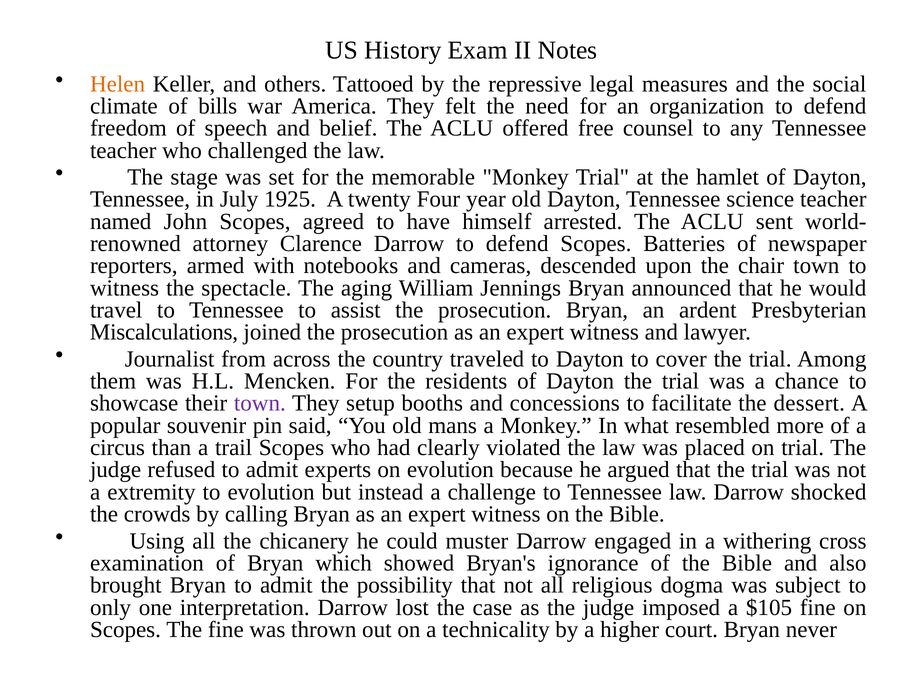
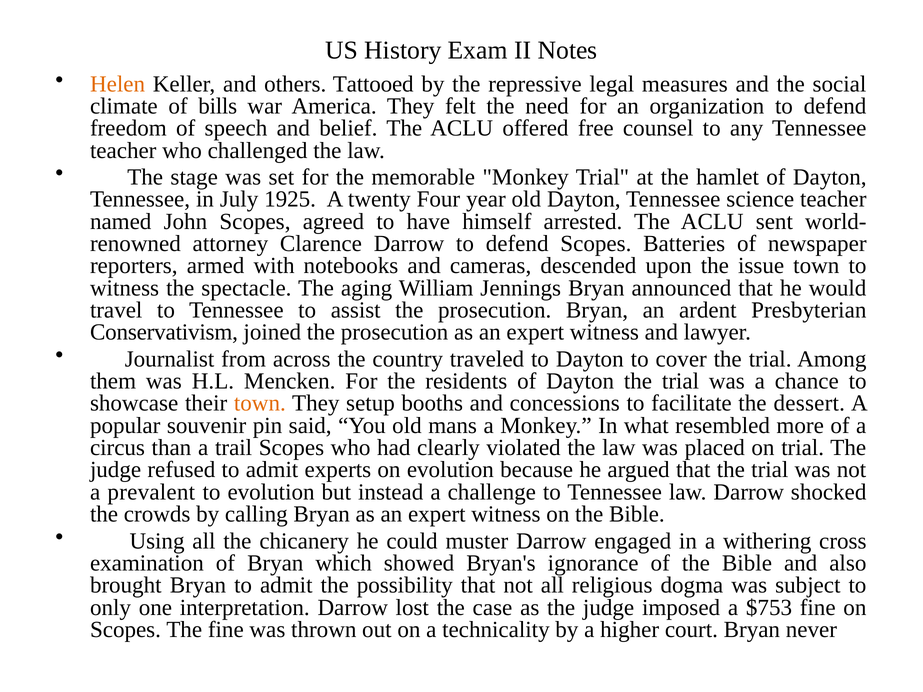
chair: chair -> issue
Miscalculations: Miscalculations -> Conservativism
town at (260, 404) colour: purple -> orange
extremity: extremity -> prevalent
$105: $105 -> $753
